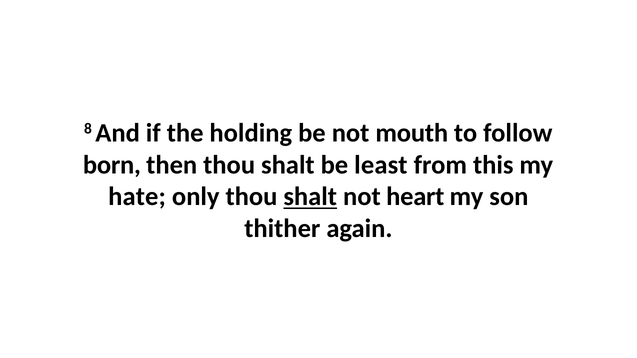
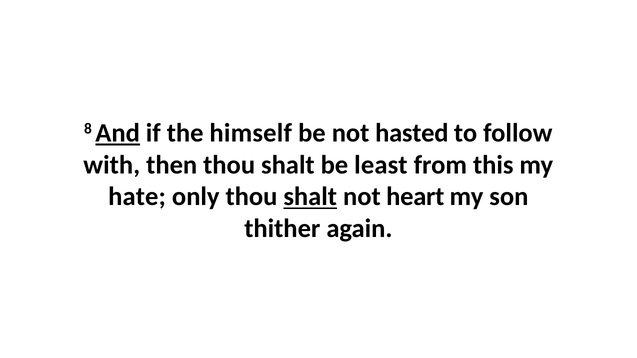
And underline: none -> present
holding: holding -> himself
mouth: mouth -> hasted
born: born -> with
